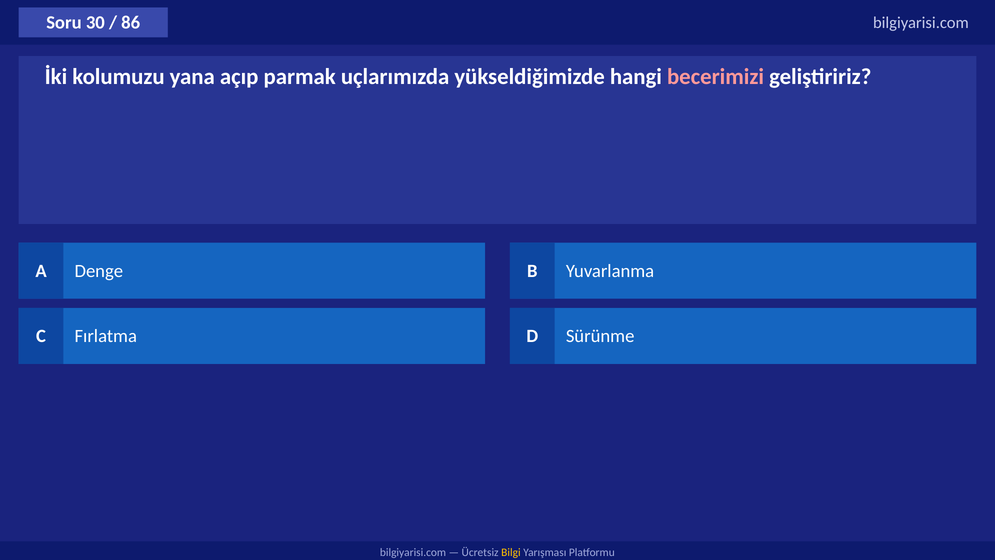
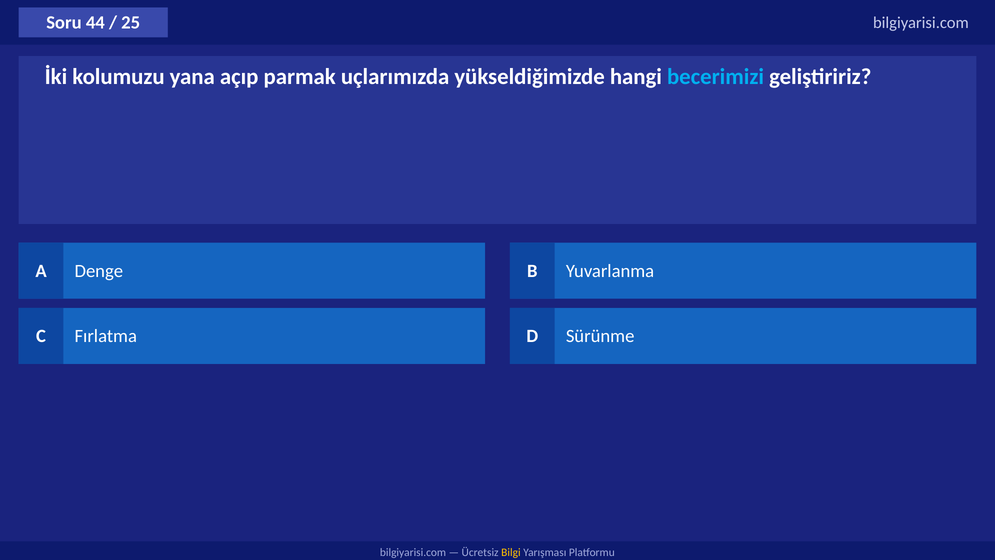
30: 30 -> 44
86: 86 -> 25
becerimizi colour: pink -> light blue
